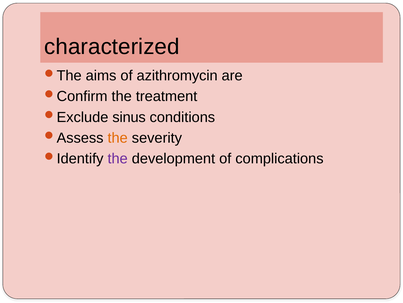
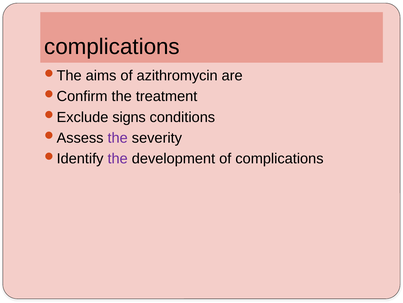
characterized at (112, 47): characterized -> complications
sinus: sinus -> signs
the at (118, 138) colour: orange -> purple
